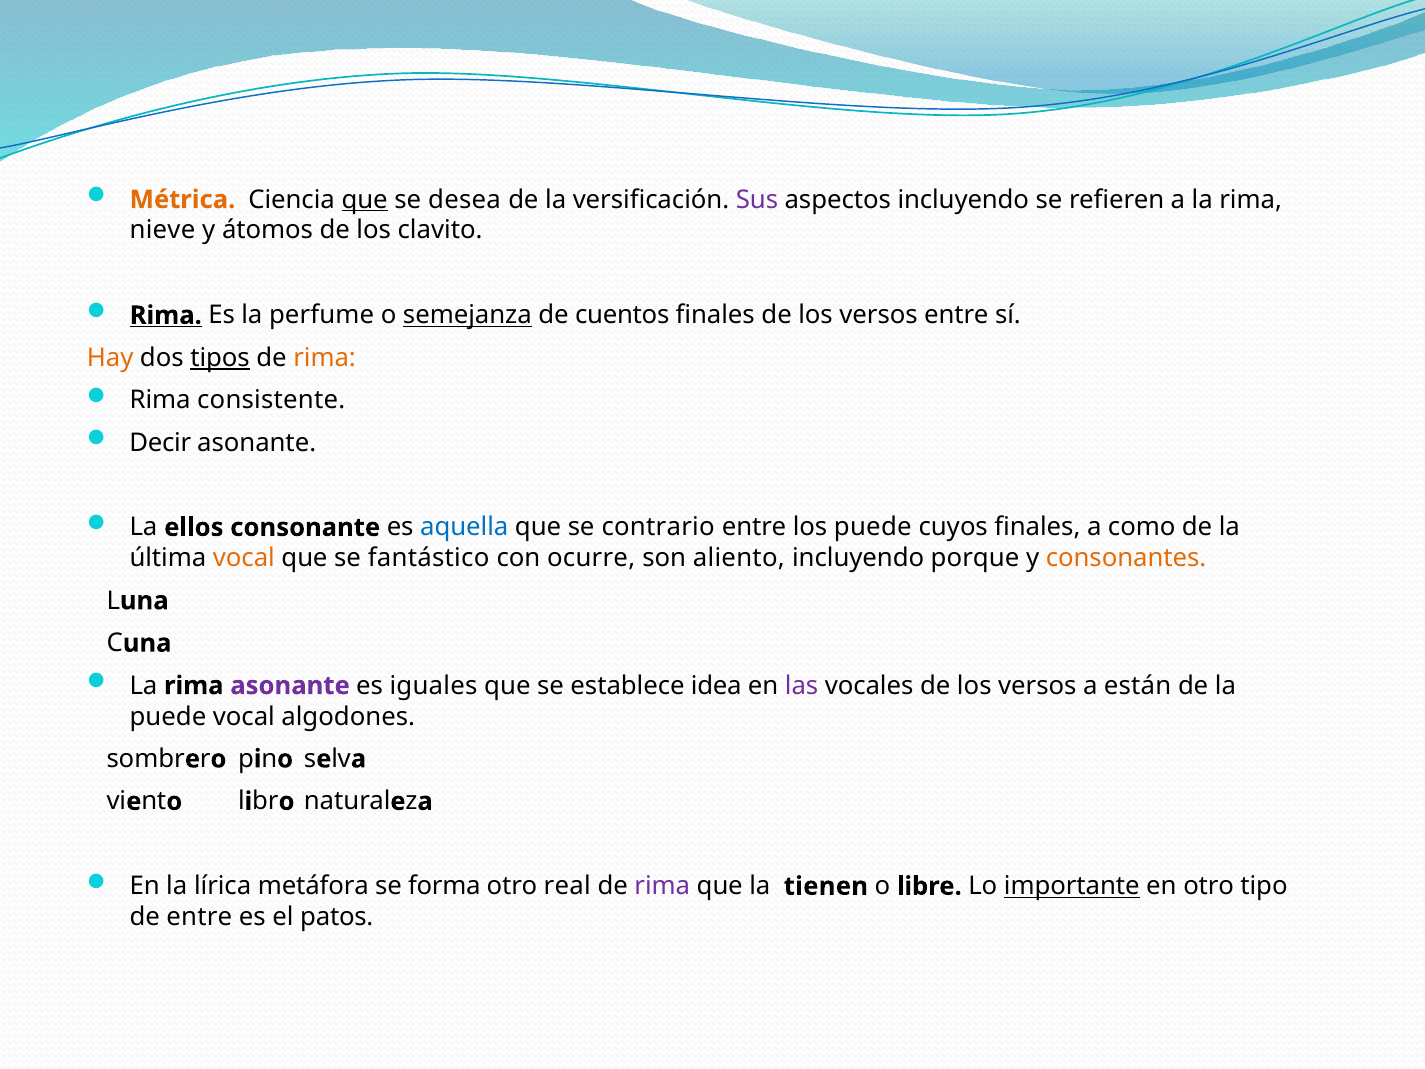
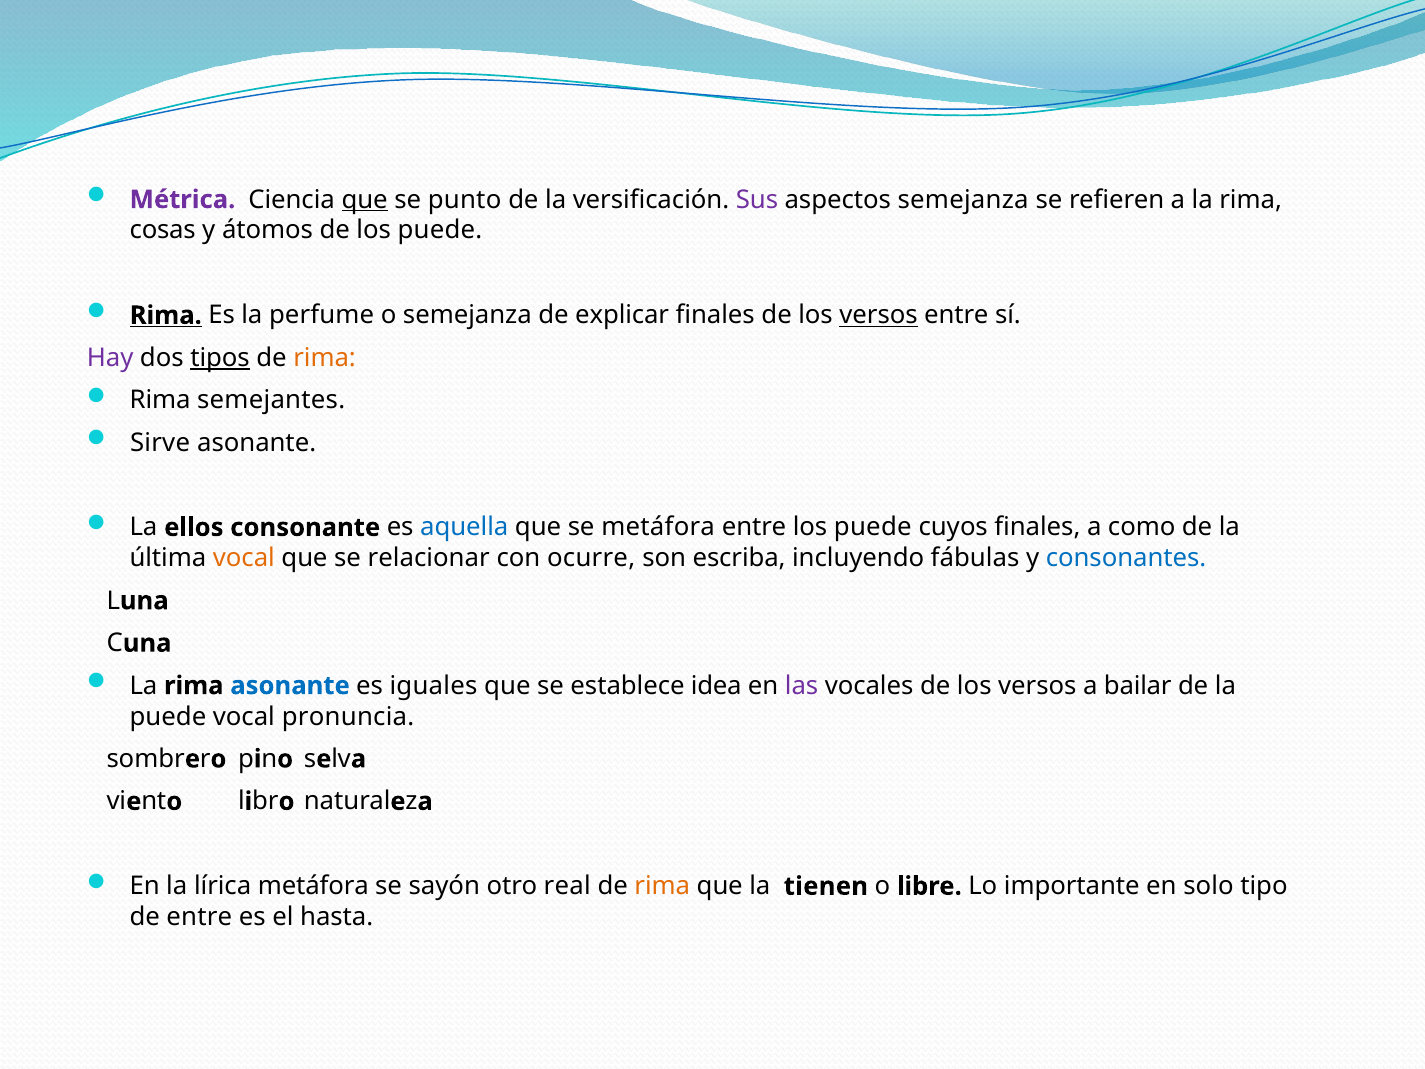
Métrica colour: orange -> purple
desea: desea -> punto
aspectos incluyendo: incluyendo -> semejanza
nieve: nieve -> cosas
de los clavito: clavito -> puede
semejanza at (467, 315) underline: present -> none
cuentos: cuentos -> explicar
versos at (879, 315) underline: none -> present
Hay colour: orange -> purple
consistente: consistente -> semejantes
Decir: Decir -> Sirve
se contrario: contrario -> metáfora
fantástico: fantástico -> relacionar
aliento: aliento -> escriba
porque: porque -> fábulas
consonantes colour: orange -> blue
asonante at (290, 685) colour: purple -> blue
están: están -> bailar
algodones: algodones -> pronuncia
forma: forma -> sayón
rima at (662, 886) colour: purple -> orange
importante underline: present -> none
en otro: otro -> solo
patos: patos -> hasta
